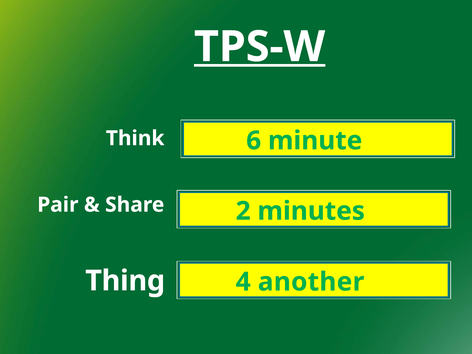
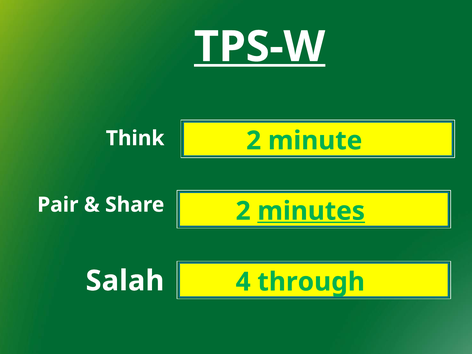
Think 6: 6 -> 2
minutes underline: none -> present
Thing: Thing -> Salah
another: another -> through
